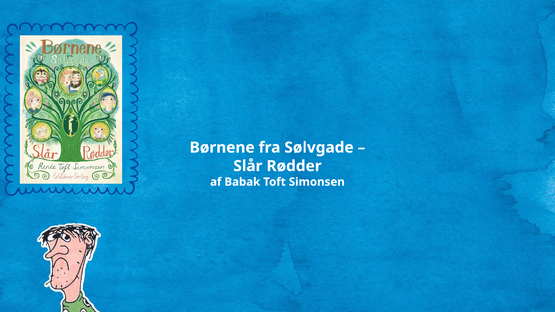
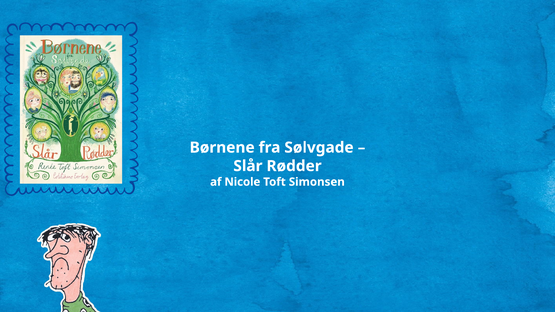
Babak: Babak -> Nicole
